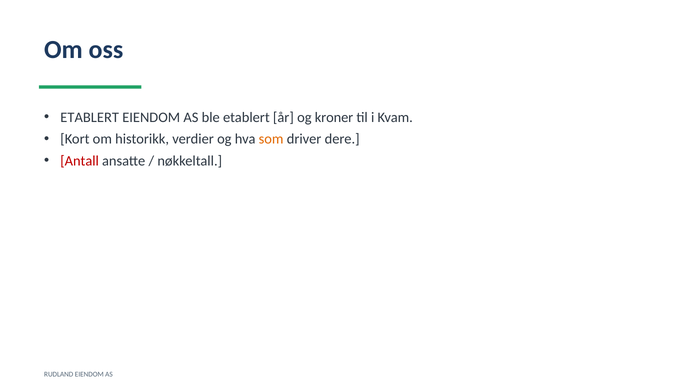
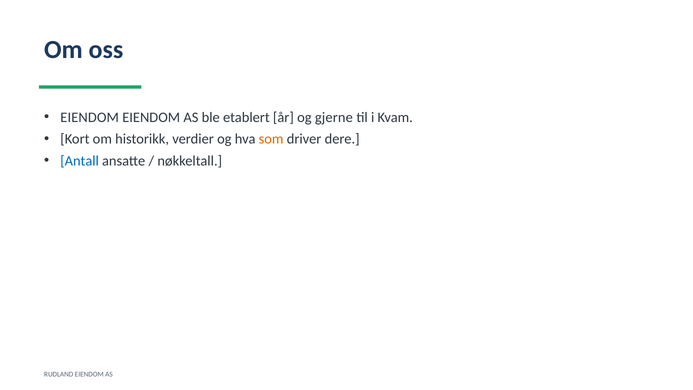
ETABLERT at (90, 117): ETABLERT -> EIENDOM
kroner: kroner -> gjerne
Antall colour: red -> blue
